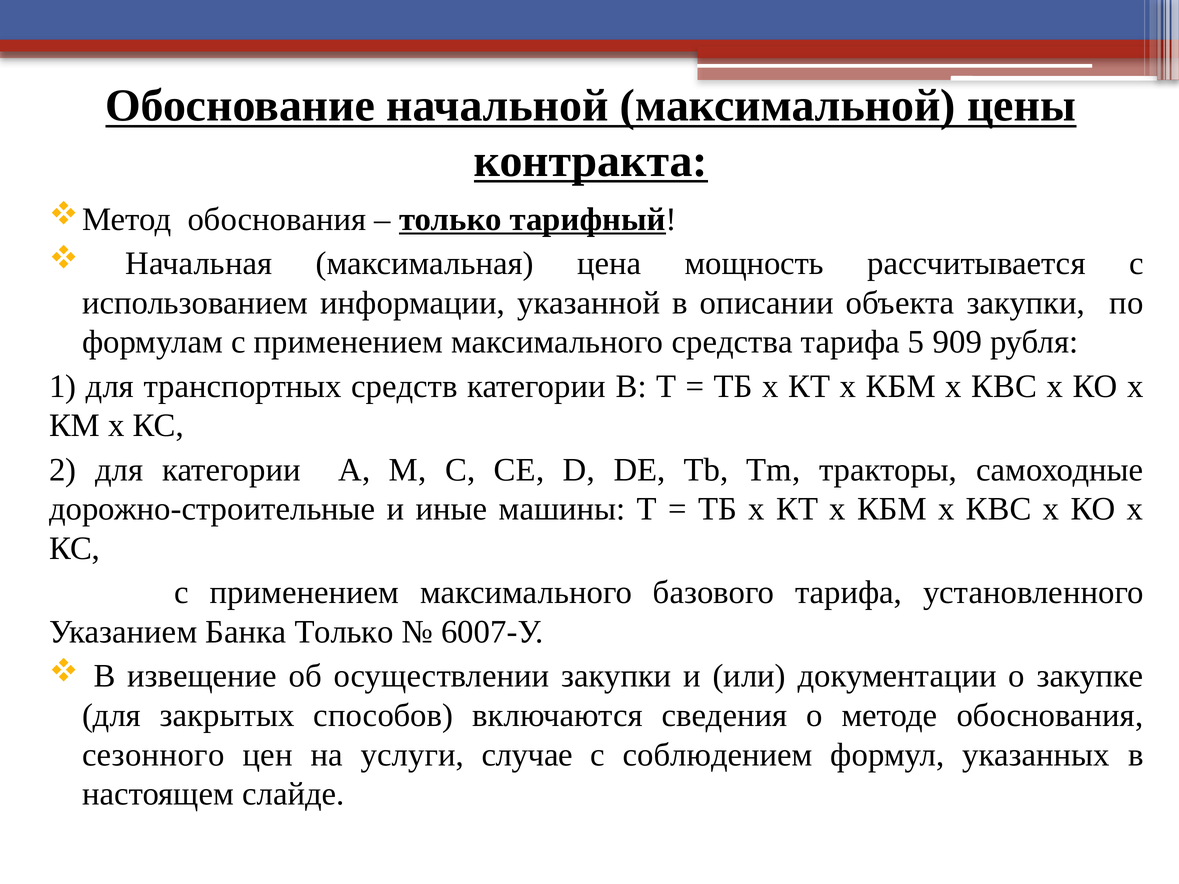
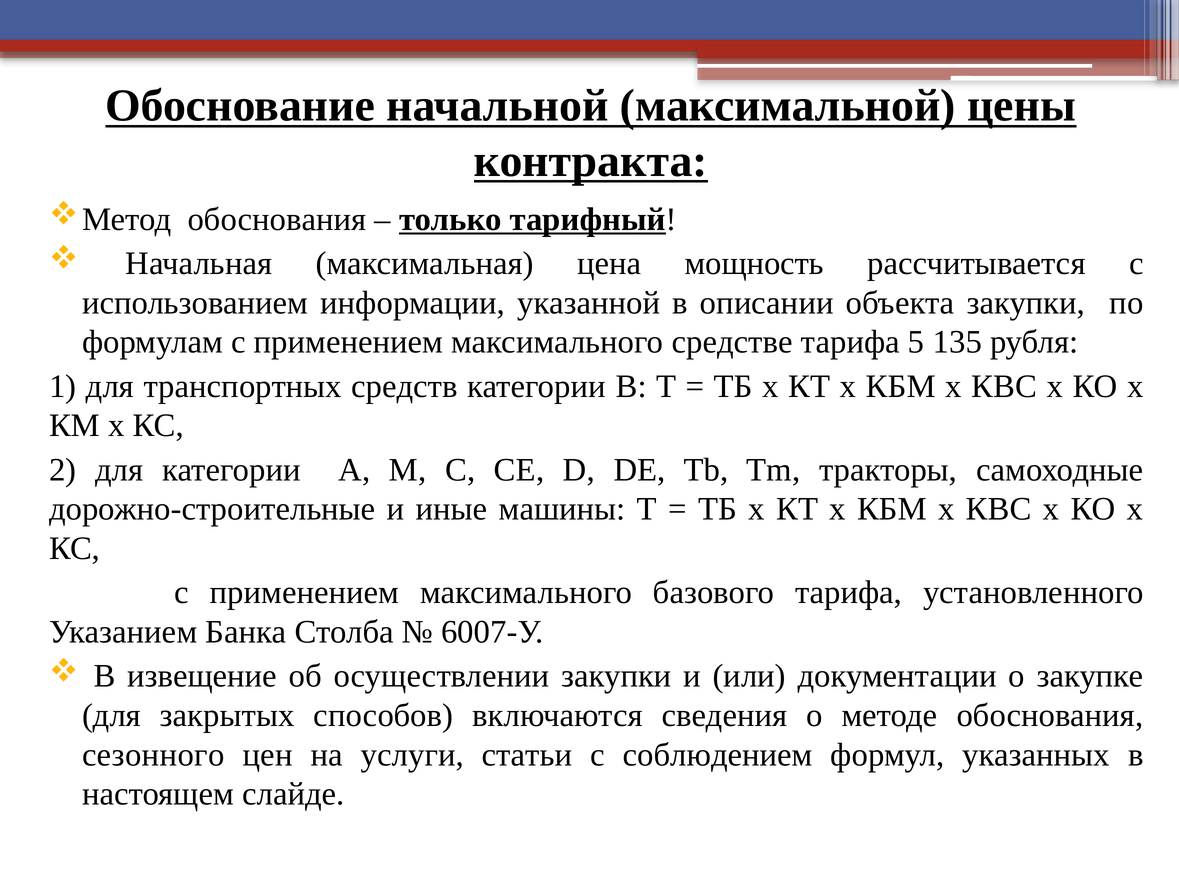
средства: средства -> средстве
909: 909 -> 135
Банка Только: Только -> Столба
случае: случае -> статьи
